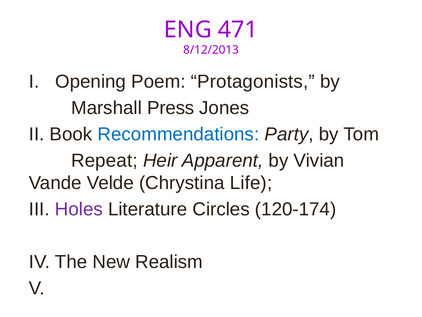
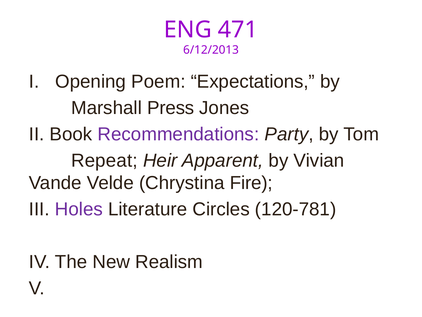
8/12/2013: 8/12/2013 -> 6/12/2013
Protagonists: Protagonists -> Expectations
Recommendations colour: blue -> purple
Life: Life -> Fire
120-174: 120-174 -> 120-781
